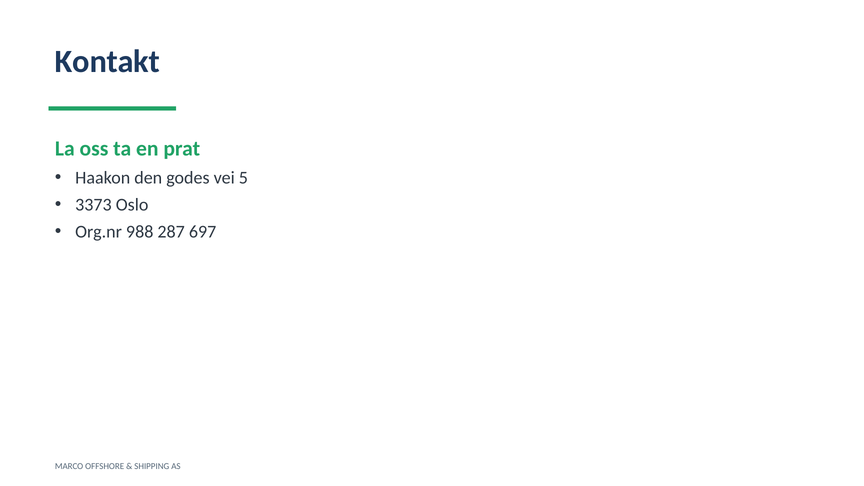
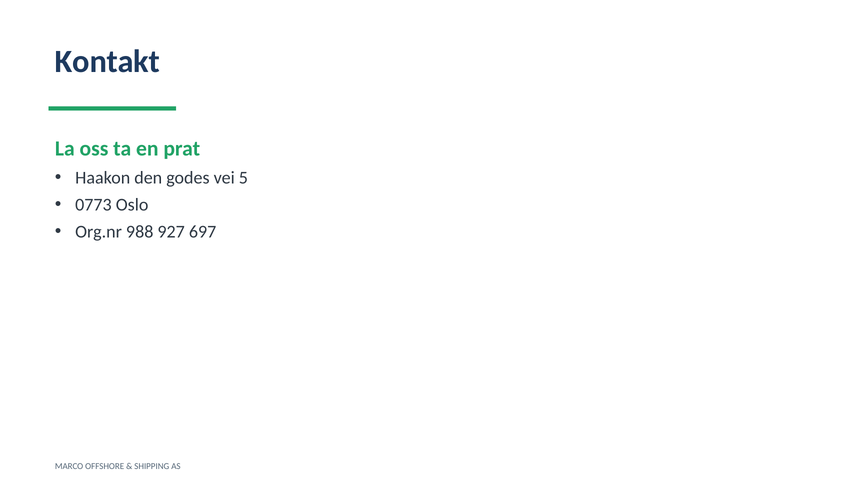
3373: 3373 -> 0773
287: 287 -> 927
